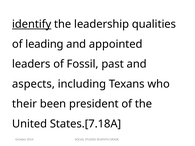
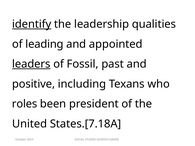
leaders underline: none -> present
aspects: aspects -> positive
their: their -> roles
